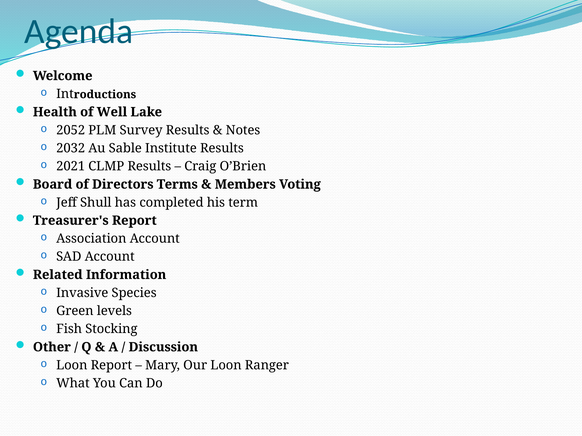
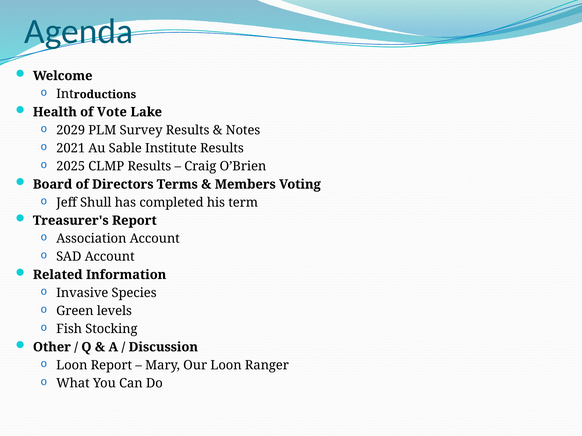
Well: Well -> Vote
2052: 2052 -> 2029
2032: 2032 -> 2021
2021: 2021 -> 2025
